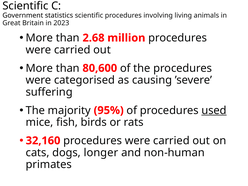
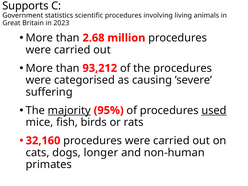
Scientific at (25, 6): Scientific -> Supports
80,600: 80,600 -> 93,212
majority underline: none -> present
